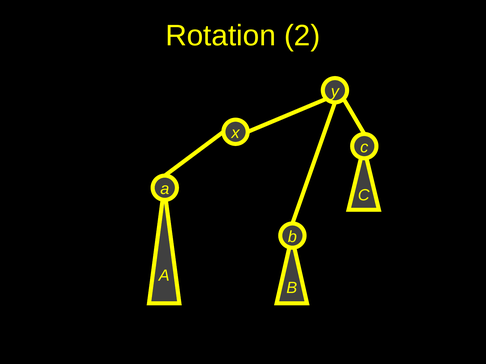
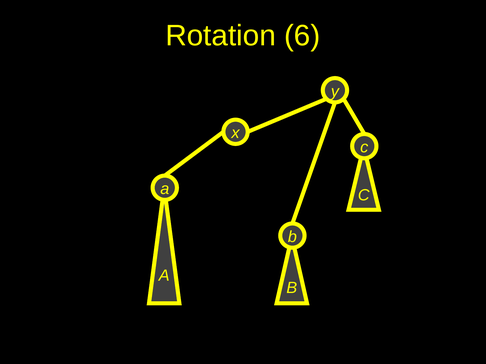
2: 2 -> 6
